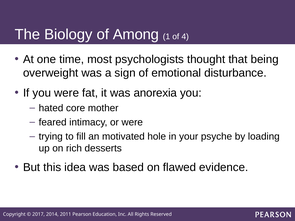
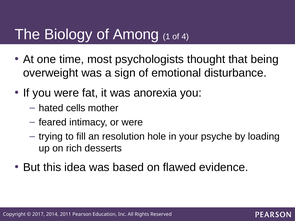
core: core -> cells
motivated: motivated -> resolution
